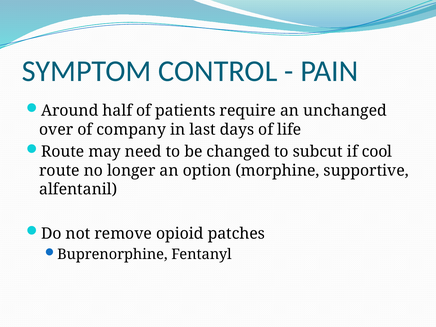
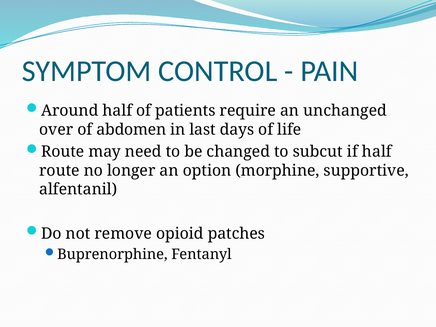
company: company -> abdomen
if cool: cool -> half
